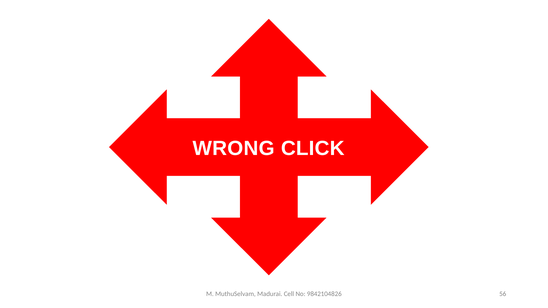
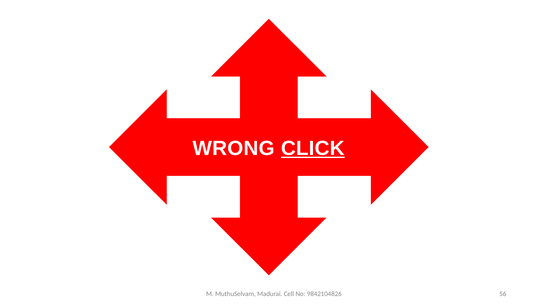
CLICK underline: none -> present
